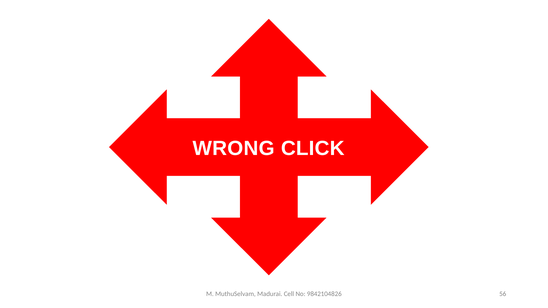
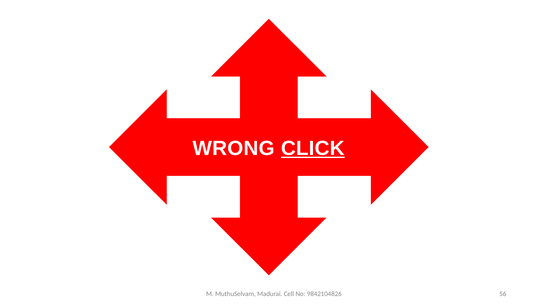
CLICK underline: none -> present
